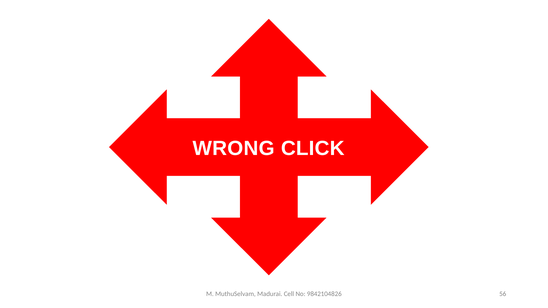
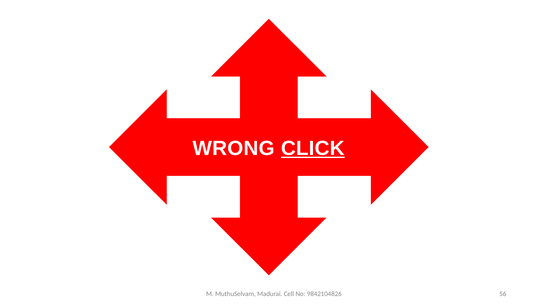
CLICK underline: none -> present
